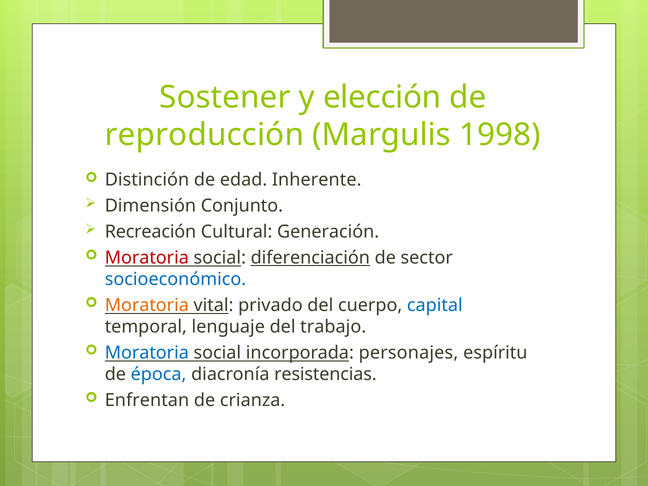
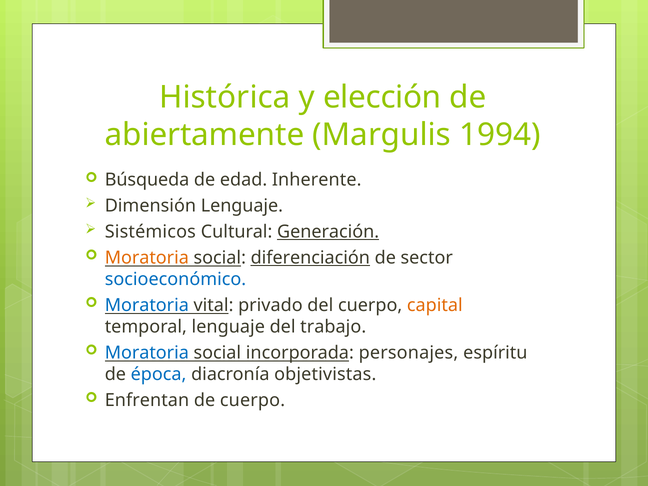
Sostener: Sostener -> Histórica
reproducción: reproducción -> abiertamente
1998: 1998 -> 1994
Distinción: Distinción -> Búsqueda
Dimensión Conjunto: Conjunto -> Lenguaje
Recreación: Recreación -> Sistémicos
Generación underline: none -> present
Moratoria at (147, 258) colour: red -> orange
Moratoria at (147, 305) colour: orange -> blue
capital colour: blue -> orange
resistencias: resistencias -> objetivistas
de crianza: crianza -> cuerpo
